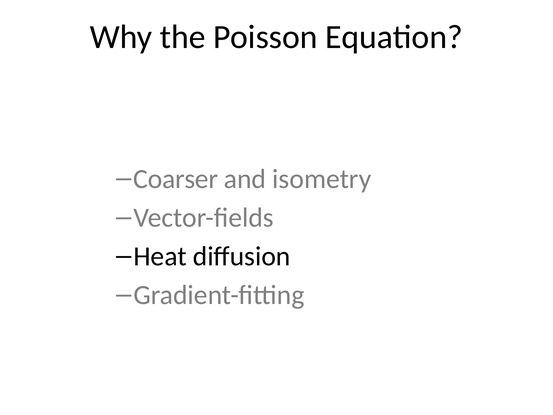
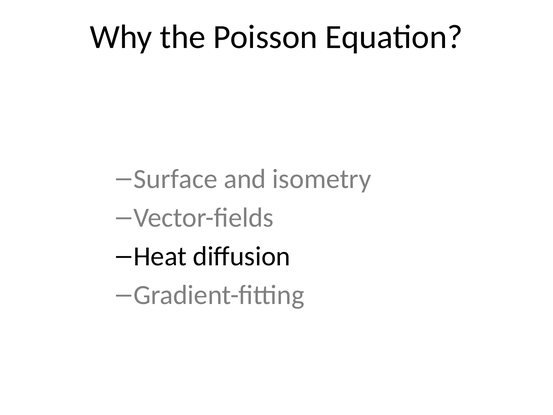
Coarser: Coarser -> Surface
